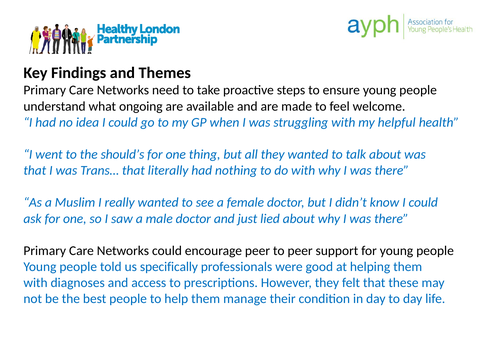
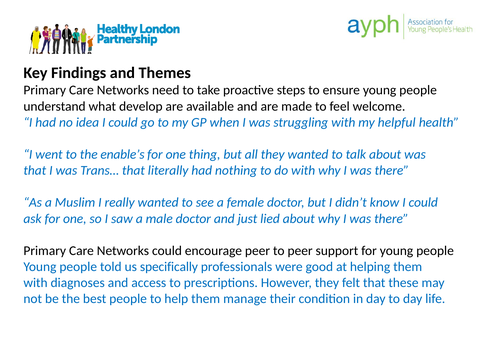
ongoing: ongoing -> develop
should’s: should’s -> enable’s
